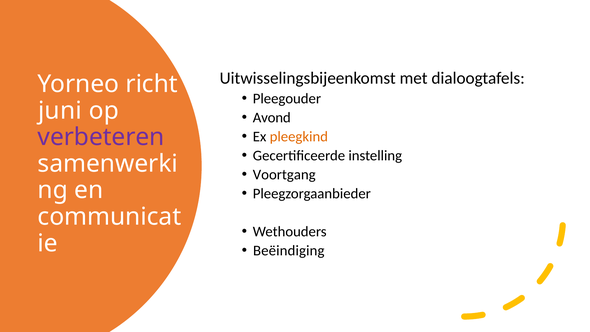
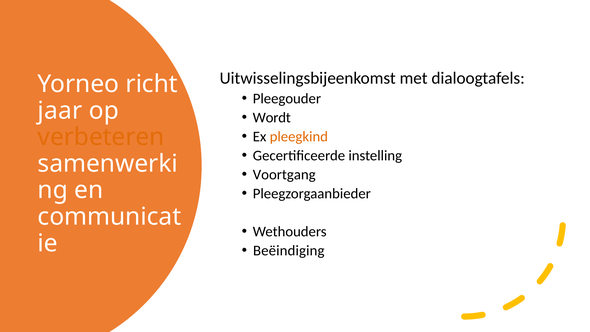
juni: juni -> jaar
Avond: Avond -> Wordt
verbeteren colour: purple -> orange
